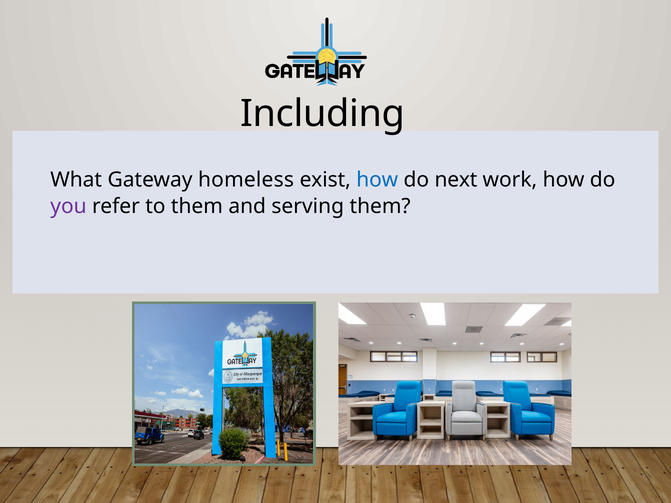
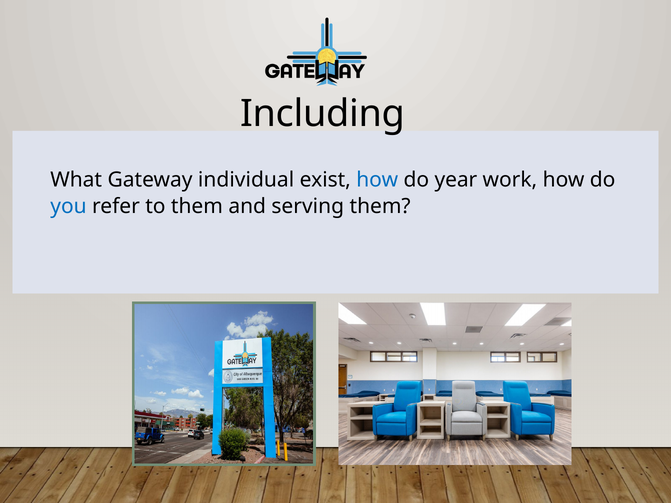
homeless: homeless -> individual
next: next -> year
you colour: purple -> blue
